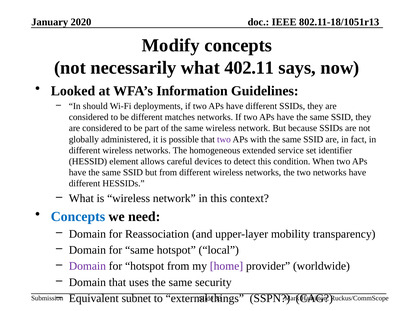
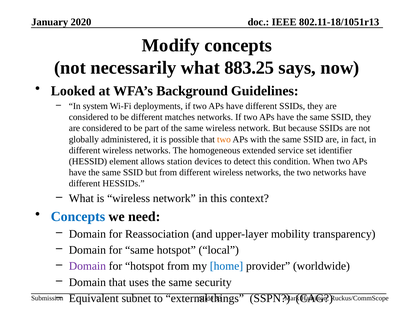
402.11: 402.11 -> 883.25
Information: Information -> Background
should: should -> system
two at (224, 139) colour: purple -> orange
careful: careful -> station
home colour: purple -> blue
